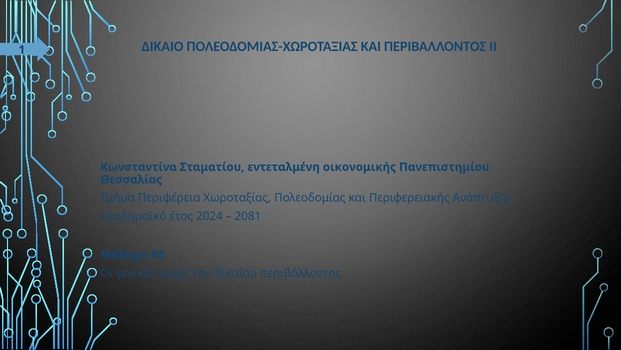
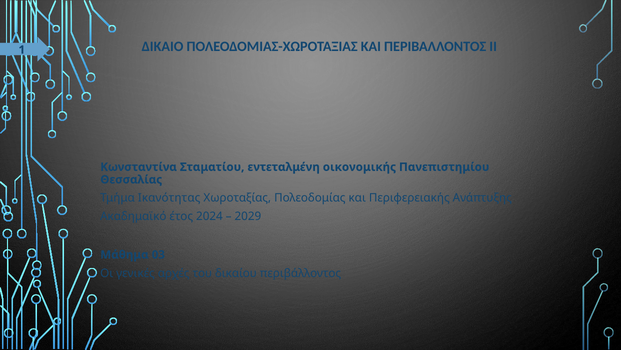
Περιφέρεια: Περιφέρεια -> Ικανότητας
2081: 2081 -> 2029
